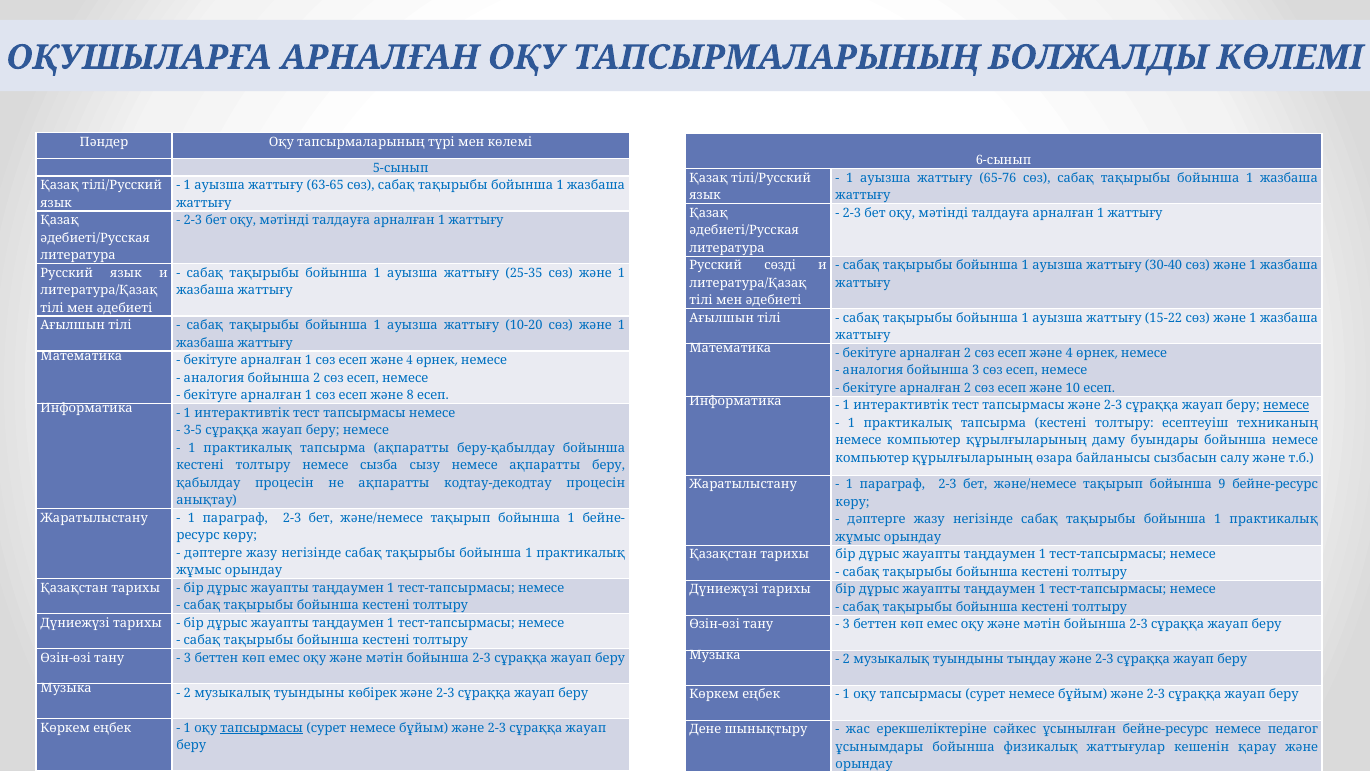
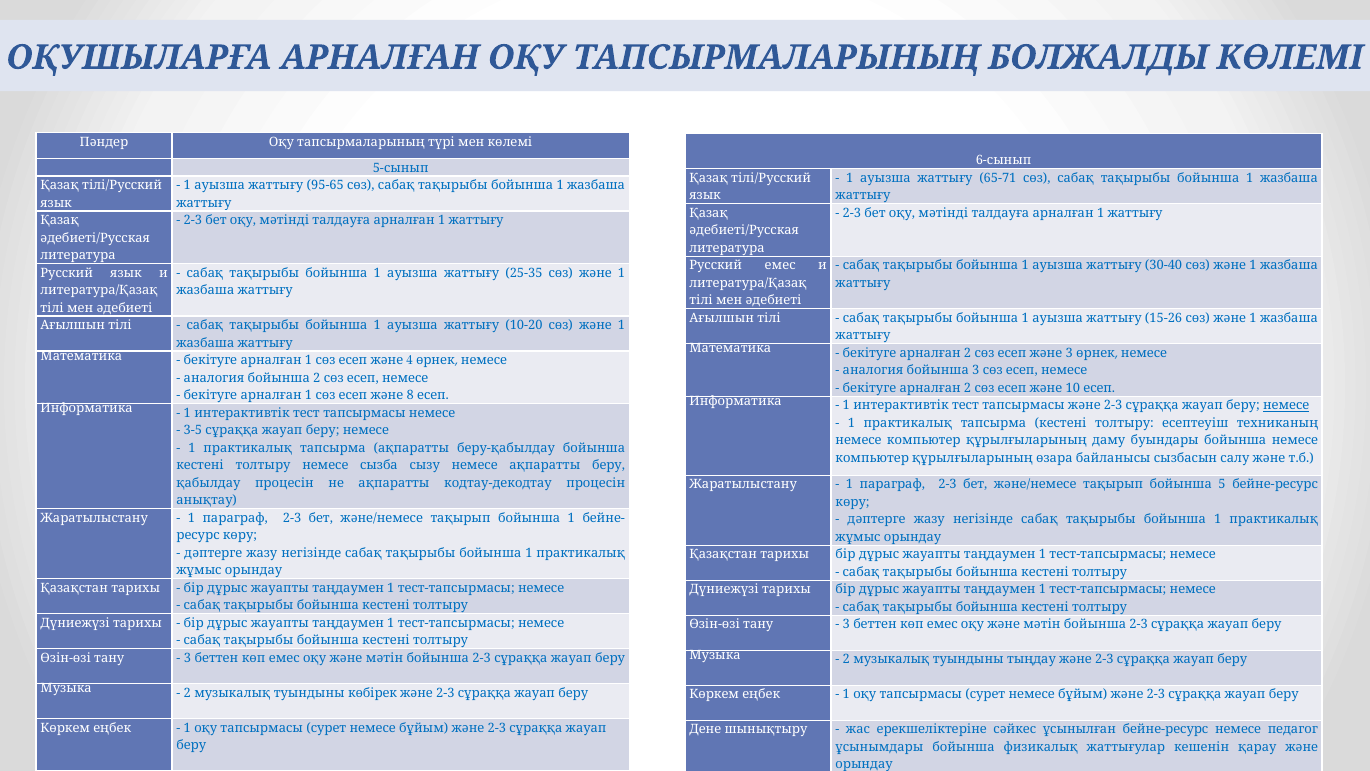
65-76: 65-76 -> 65-71
63-65: 63-65 -> 95-65
Русский сөзді: сөзді -> емес
15-22: 15-22 -> 15-26
4 at (1069, 353): 4 -> 3
9: 9 -> 5
тапсырмасы at (262, 728) underline: present -> none
